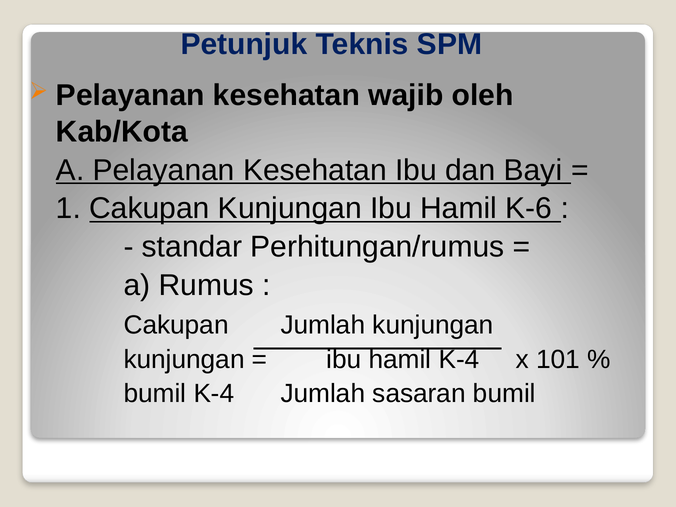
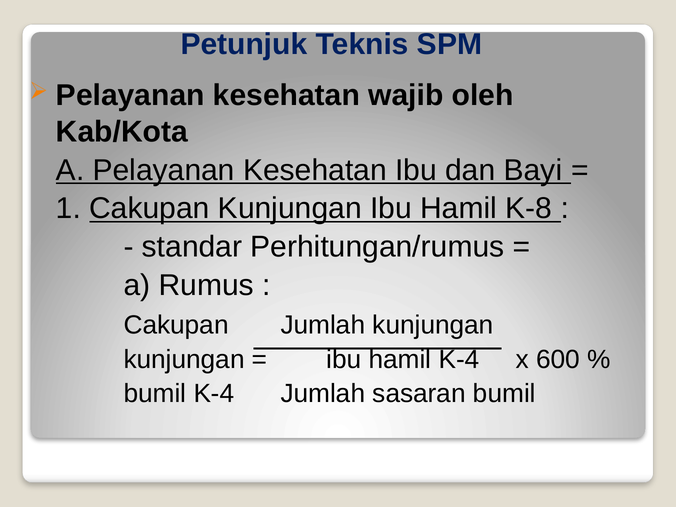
K-6: K-6 -> K-8
101: 101 -> 600
